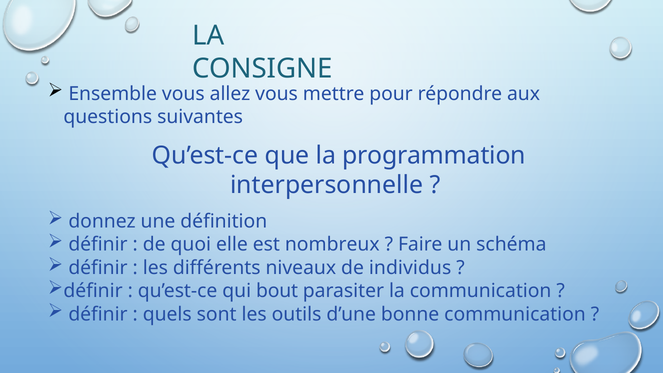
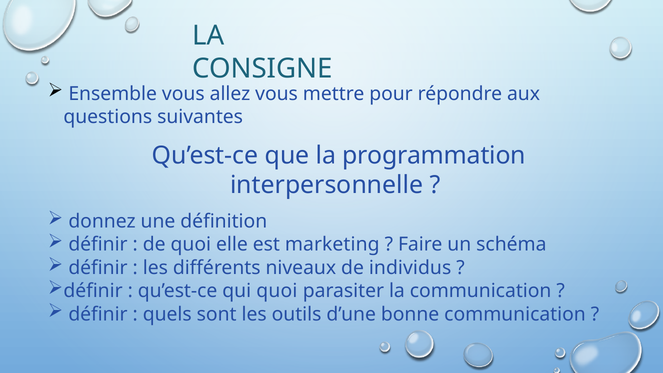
nombreux: nombreux -> marketing
qui bout: bout -> quoi
